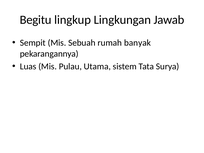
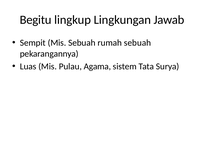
rumah banyak: banyak -> sebuah
Utama: Utama -> Agama
